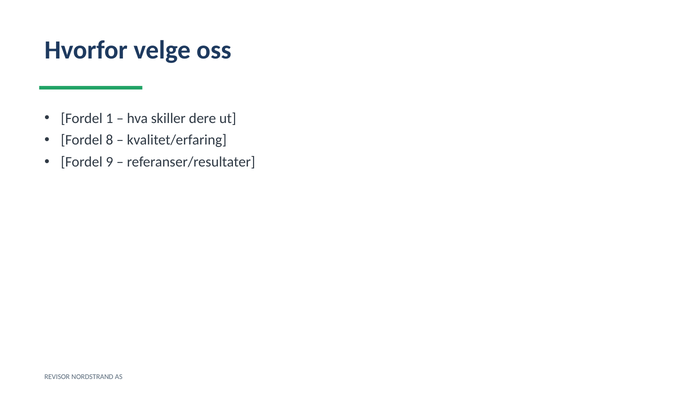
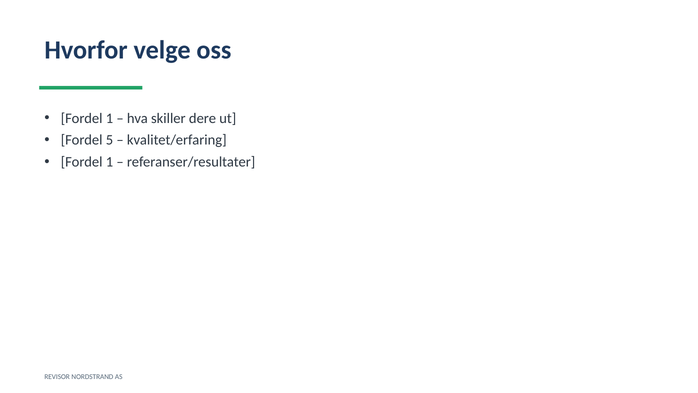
8: 8 -> 5
9 at (109, 162): 9 -> 1
